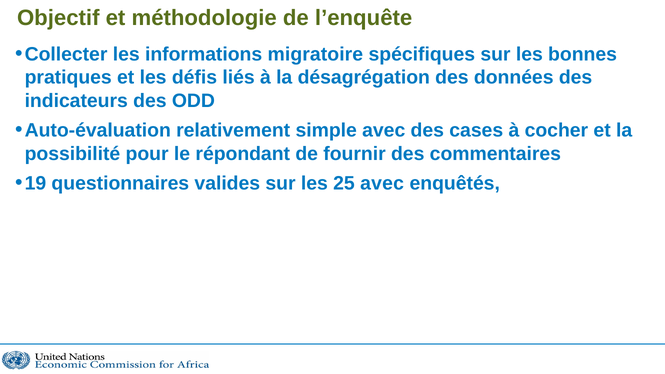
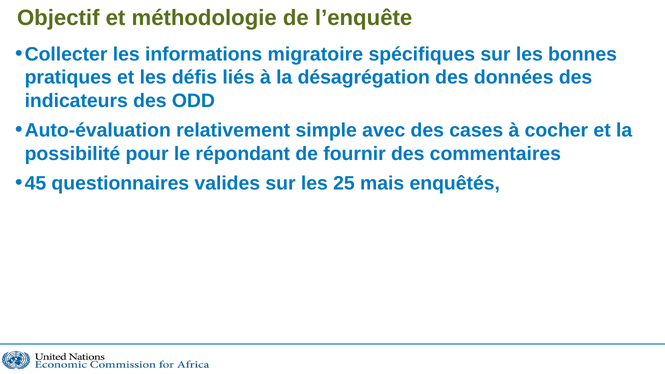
19: 19 -> 45
25 avec: avec -> mais
